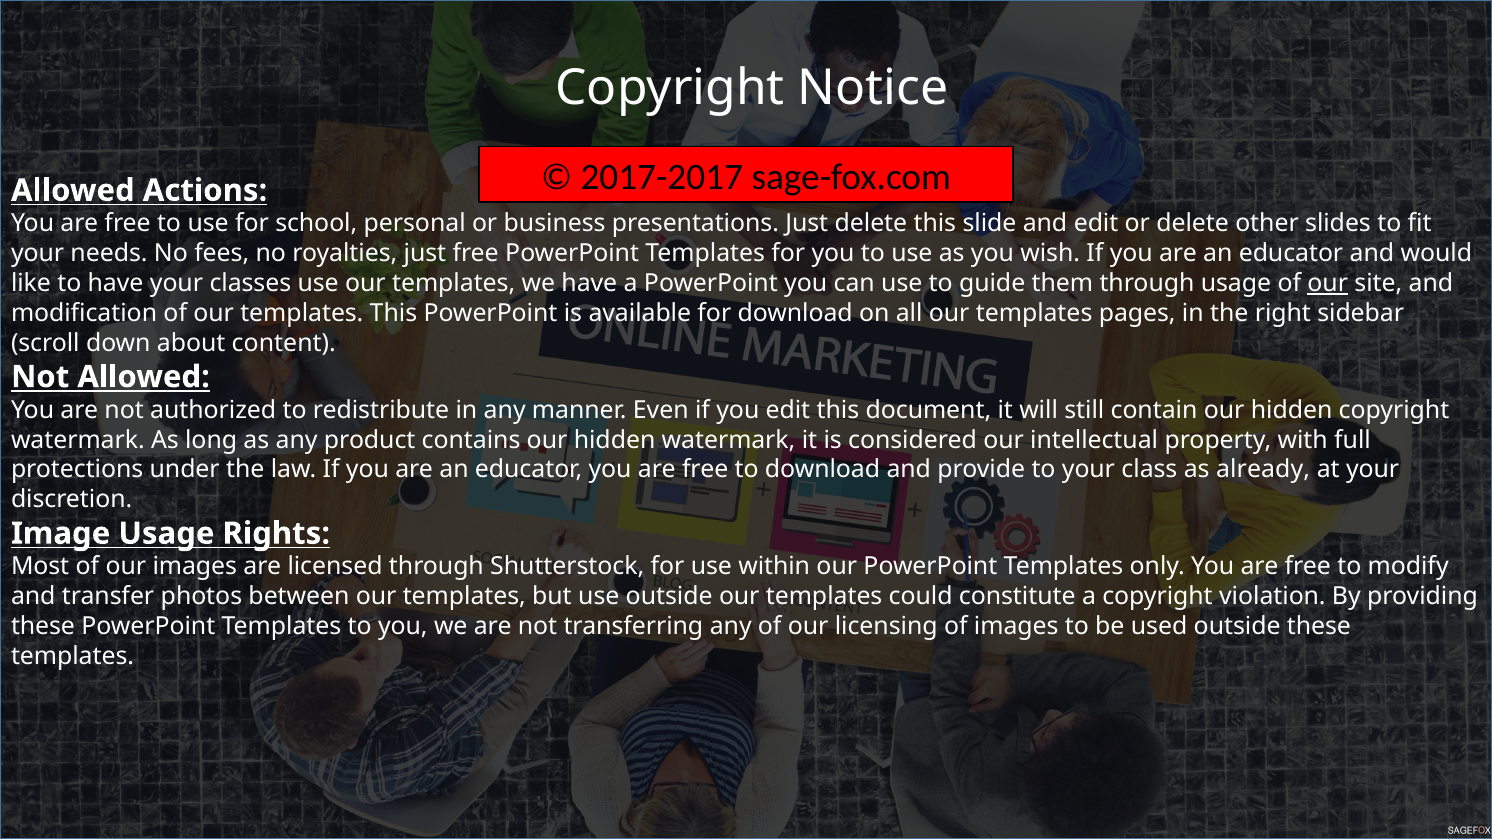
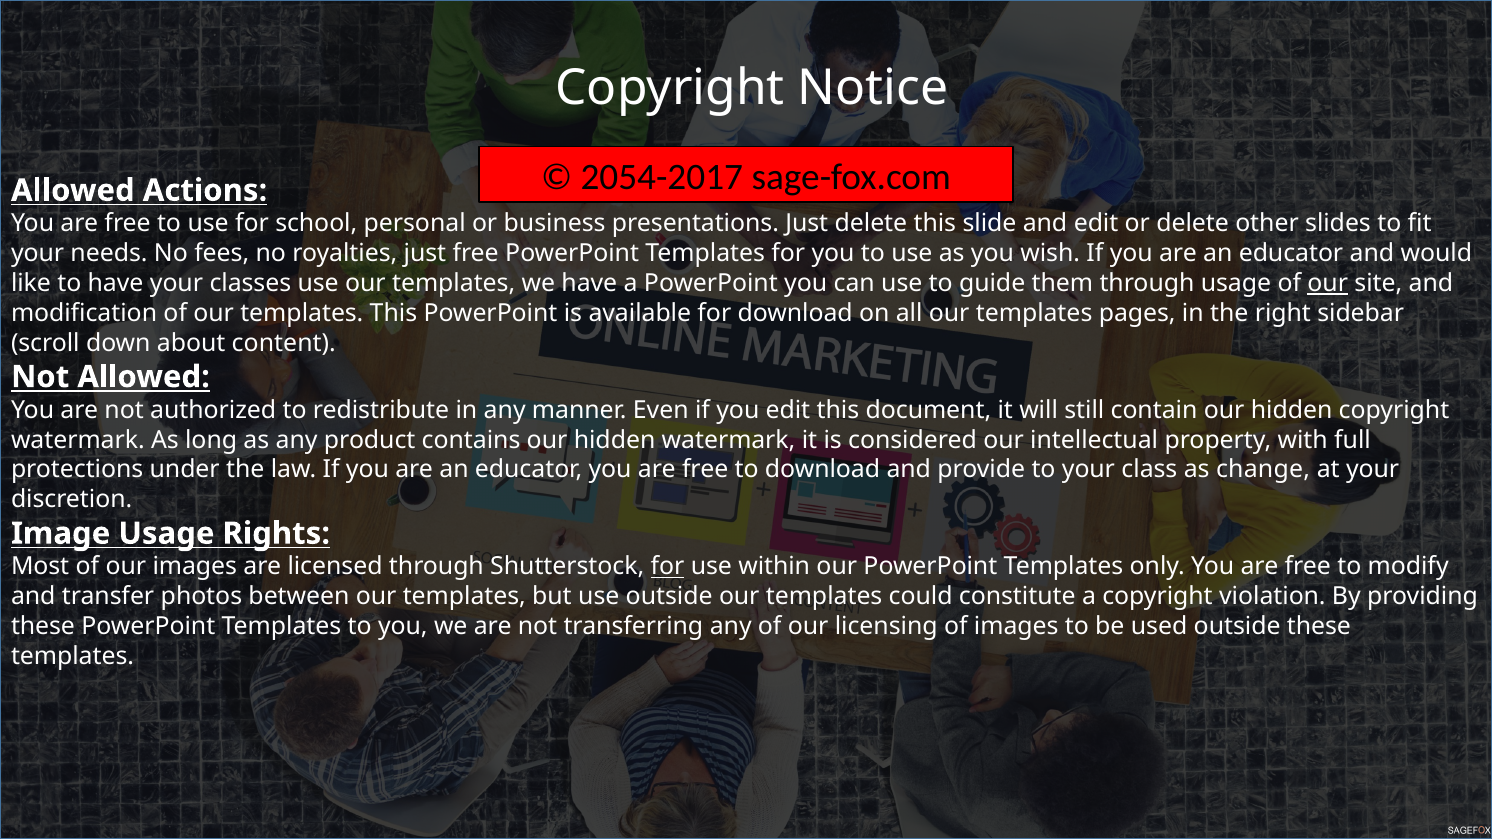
2017-2017: 2017-2017 -> 2054-2017
already: already -> change
for at (667, 567) underline: none -> present
